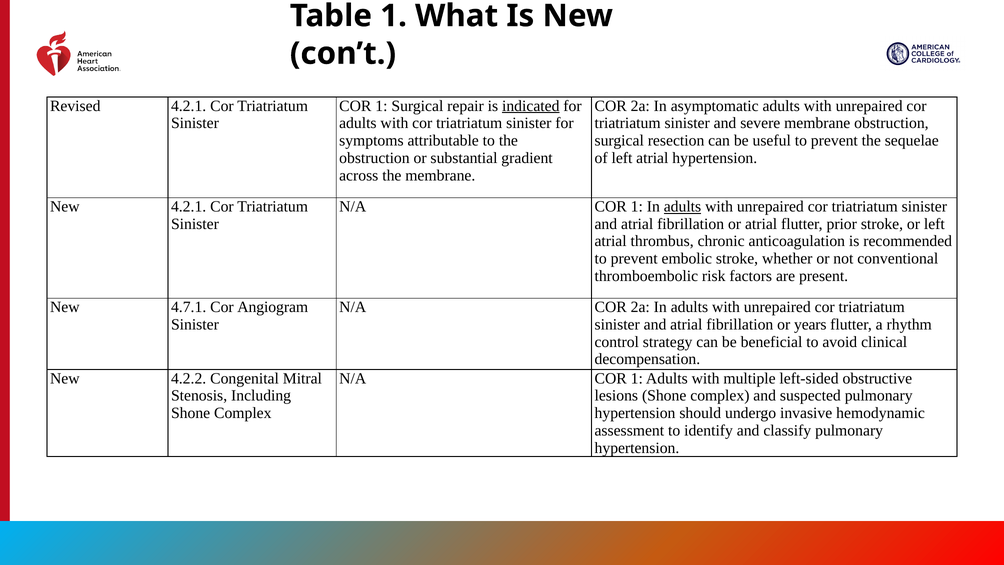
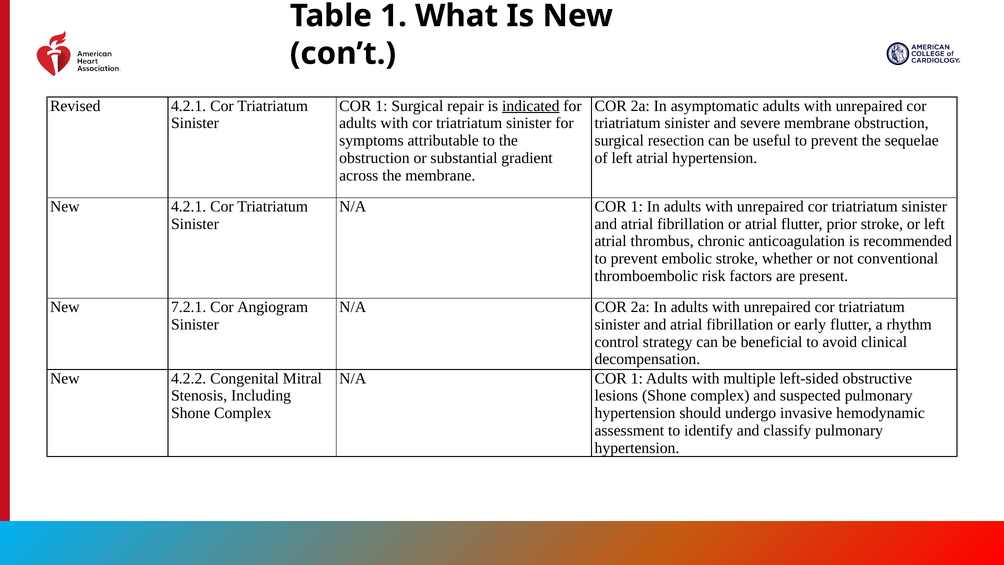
adults at (682, 206) underline: present -> none
4.7.1: 4.7.1 -> 7.2.1
years: years -> early
